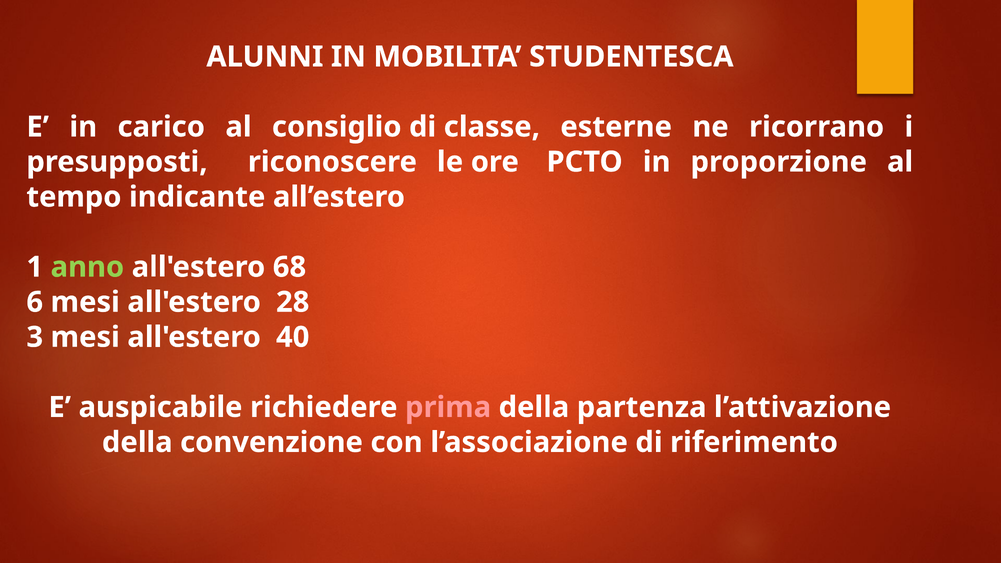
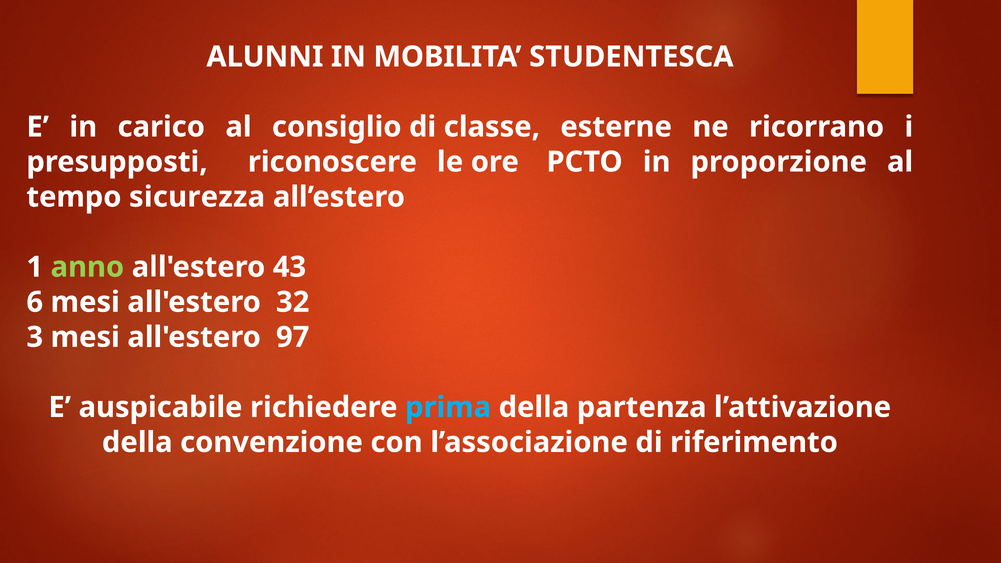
indicante: indicante -> sicurezza
68: 68 -> 43
28: 28 -> 32
40: 40 -> 97
prima colour: pink -> light blue
